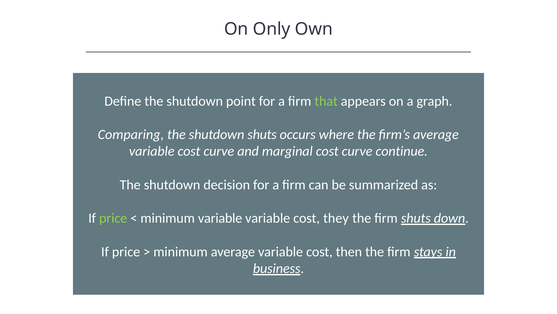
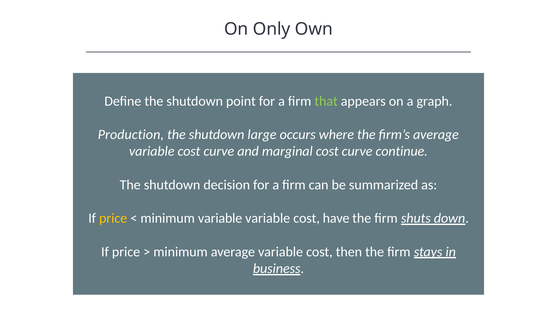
Comparing: Comparing -> Production
shutdown shuts: shuts -> large
price at (113, 218) colour: light green -> yellow
they: they -> have
